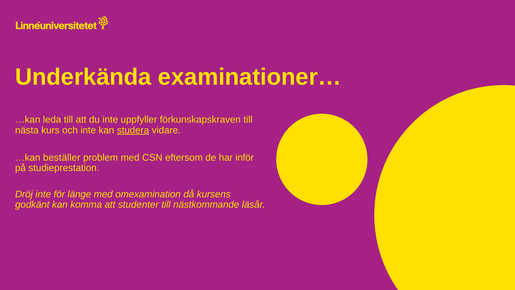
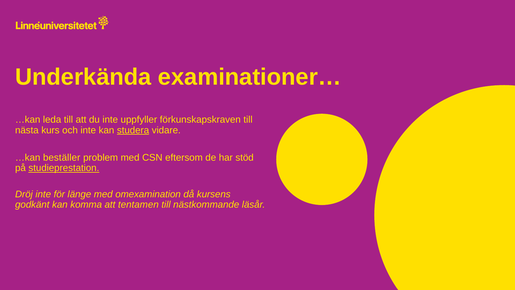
inför: inför -> stöd
studieprestation underline: none -> present
studenter: studenter -> tentamen
